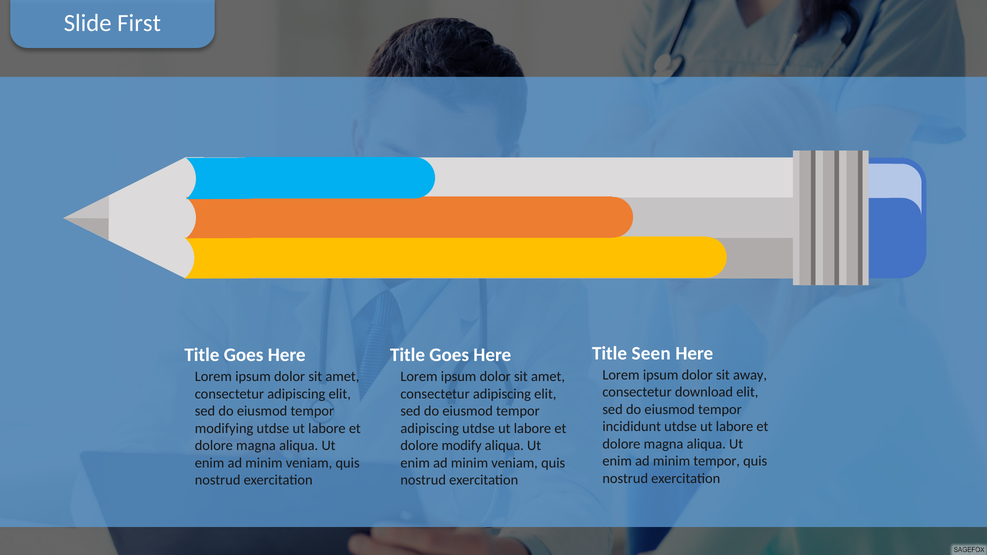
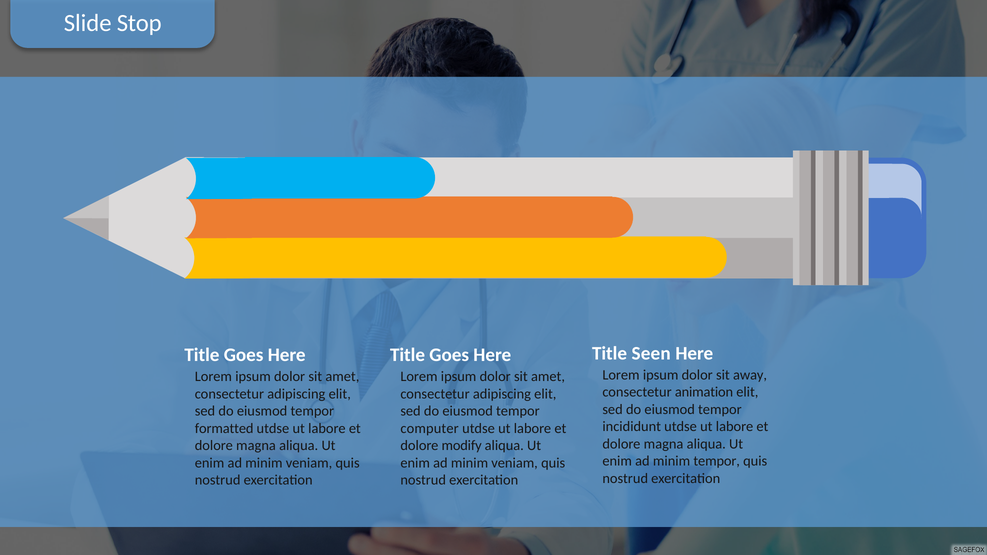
First: First -> Stop
download: download -> animation
modifying: modifying -> formatted
adipiscing at (430, 429): adipiscing -> computer
